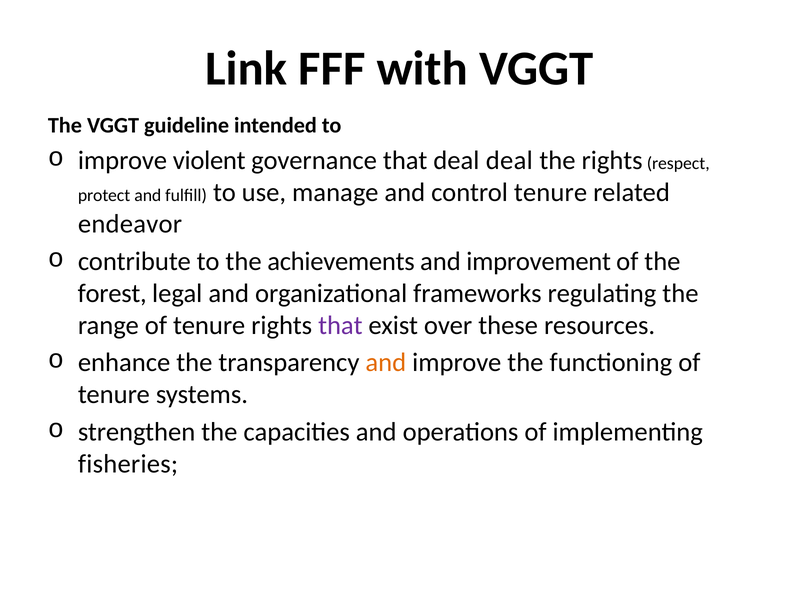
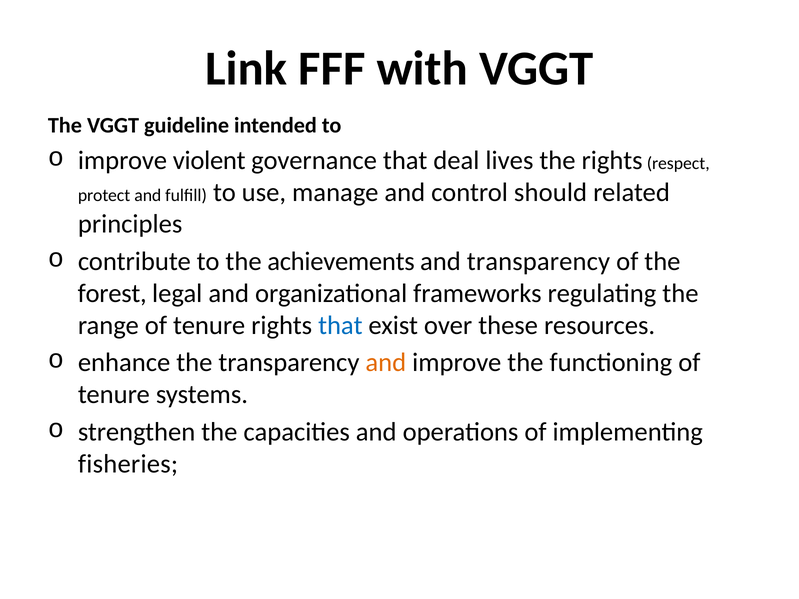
deal deal: deal -> lives
control tenure: tenure -> should
endeavor: endeavor -> principles
and improvement: improvement -> transparency
that at (340, 325) colour: purple -> blue
